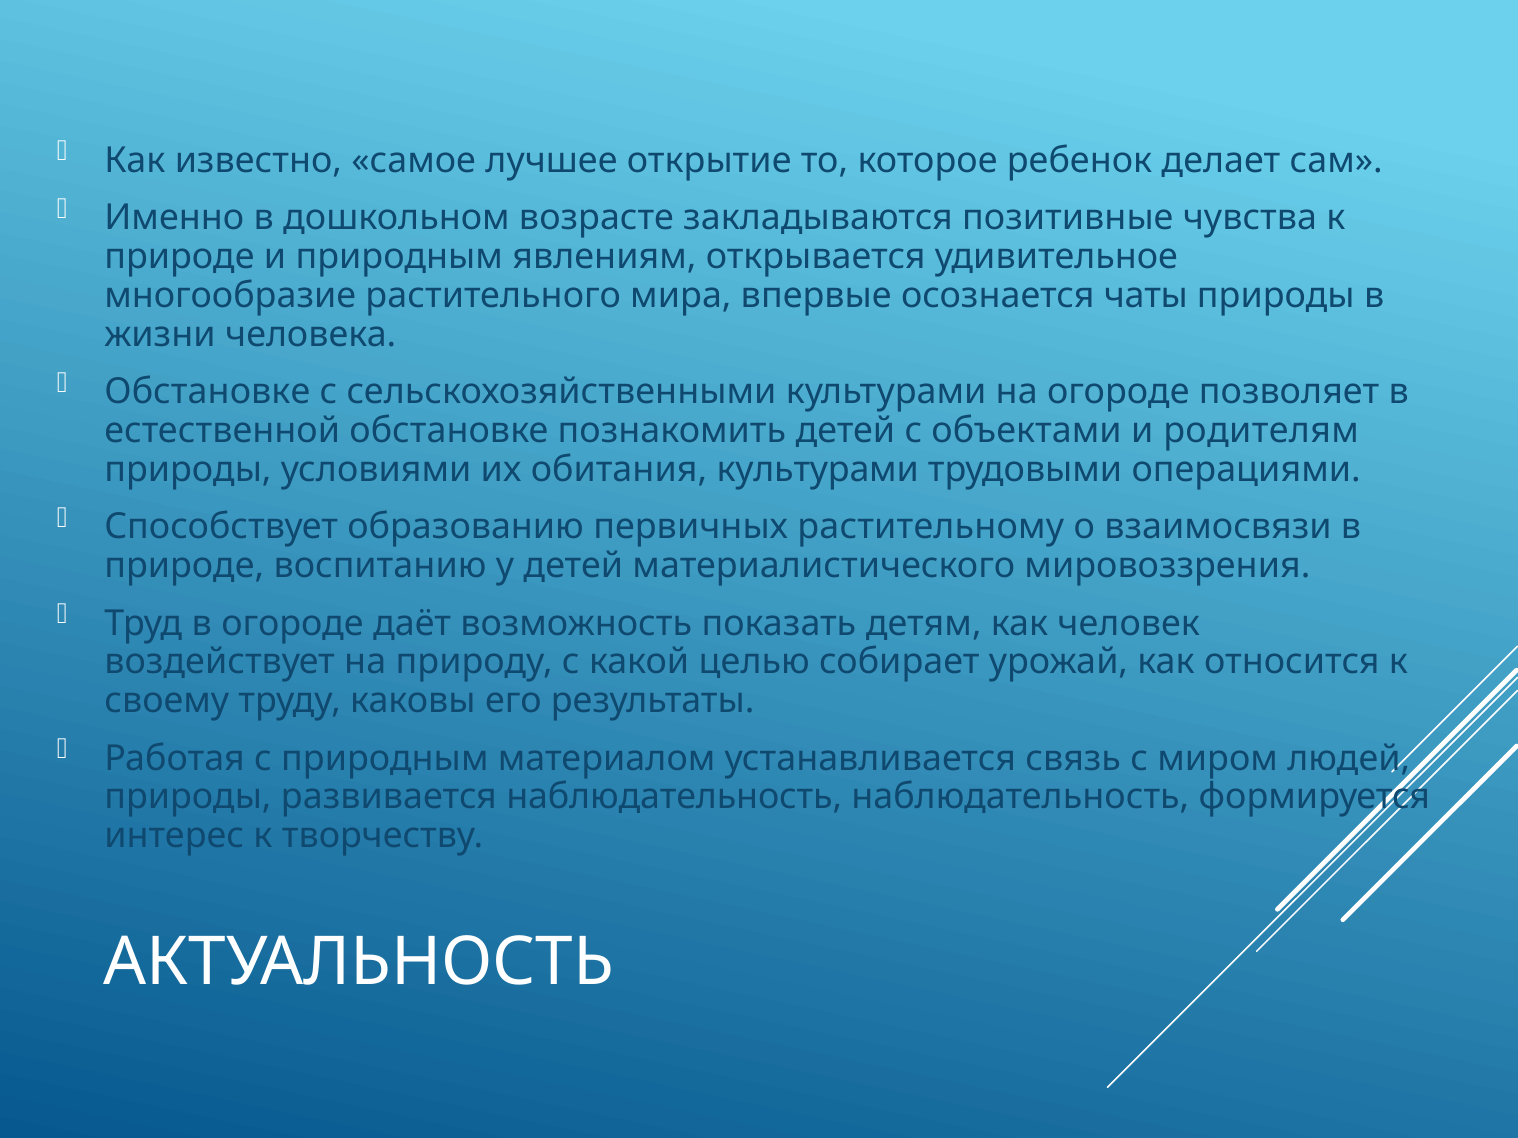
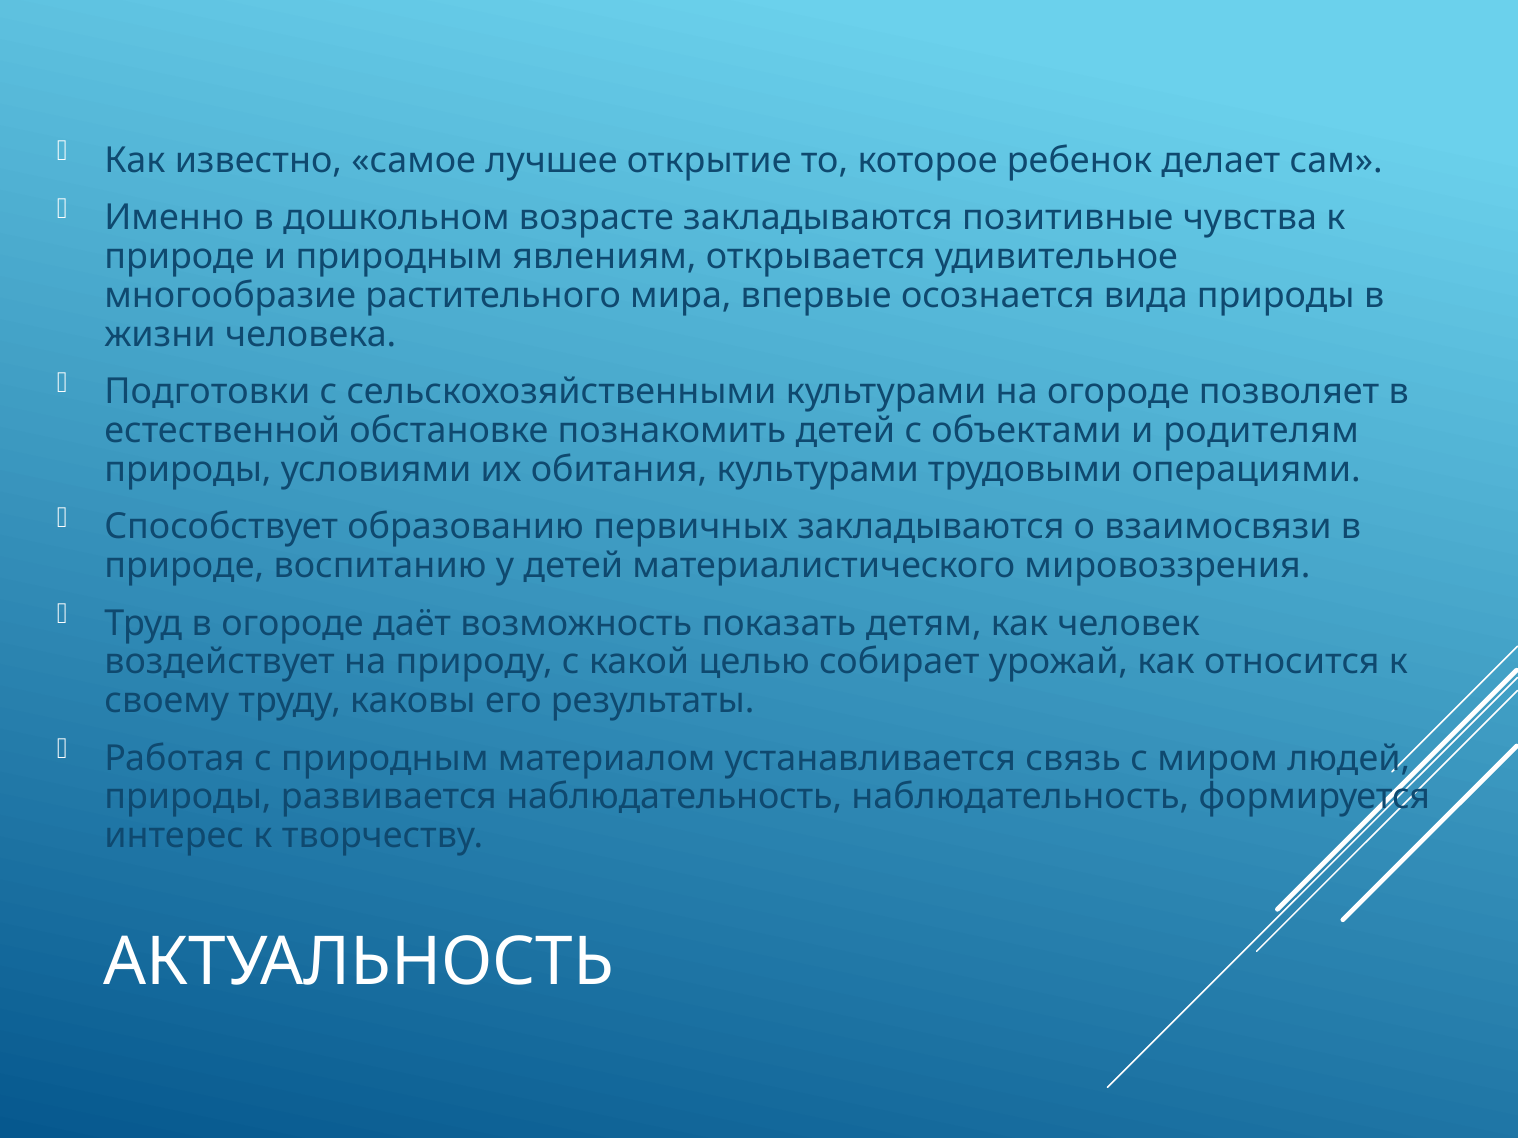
чаты: чаты -> вида
Обстановке at (207, 392): Обстановке -> Подготовки
первичных растительному: растительному -> закладываются
